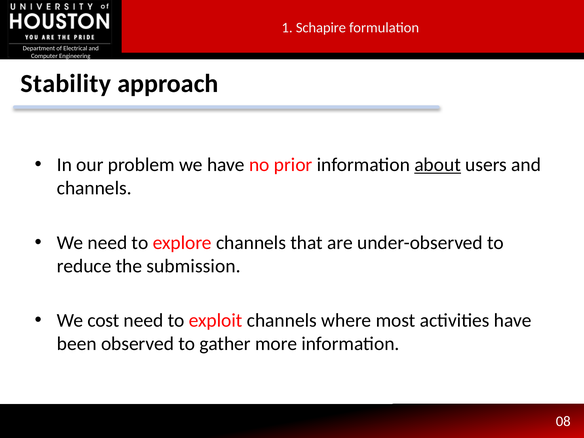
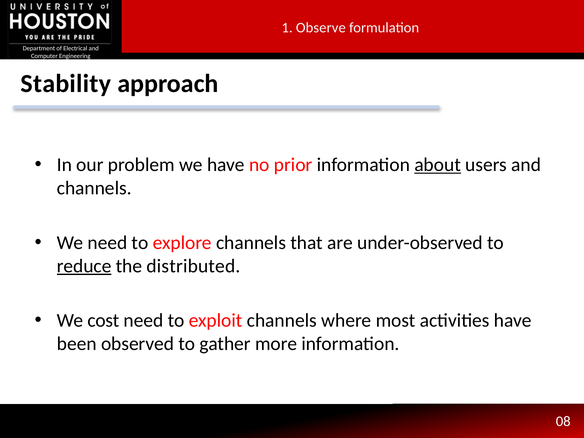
Schapire: Schapire -> Observe
reduce underline: none -> present
submission: submission -> distributed
